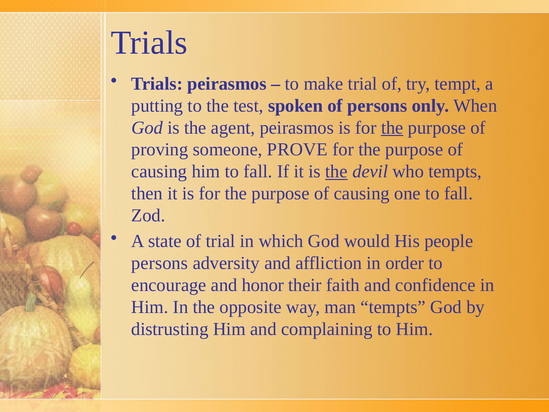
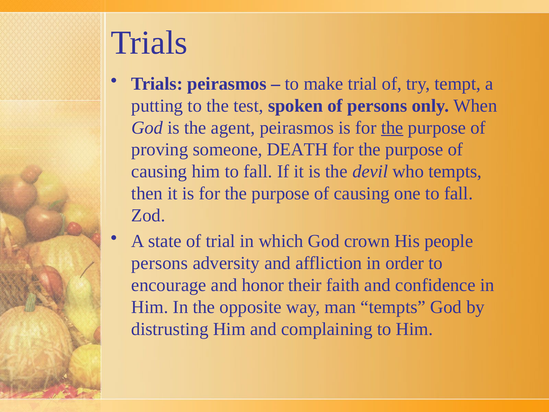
PROVE: PROVE -> DEATH
the at (336, 171) underline: present -> none
would: would -> crown
